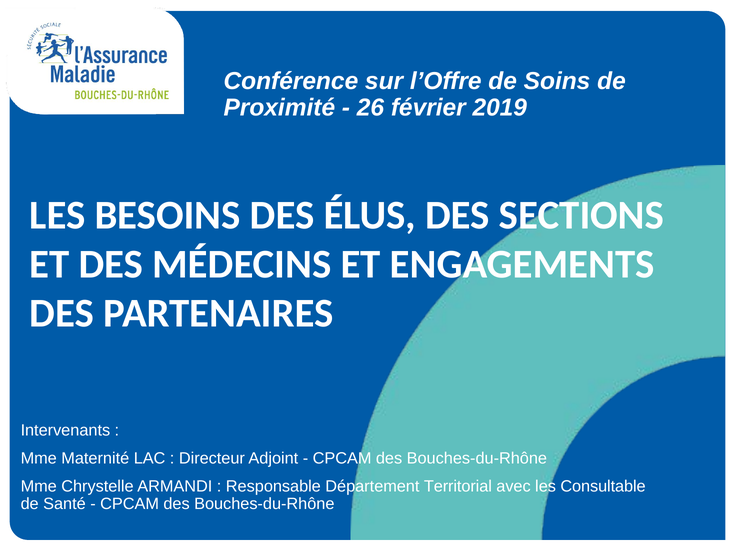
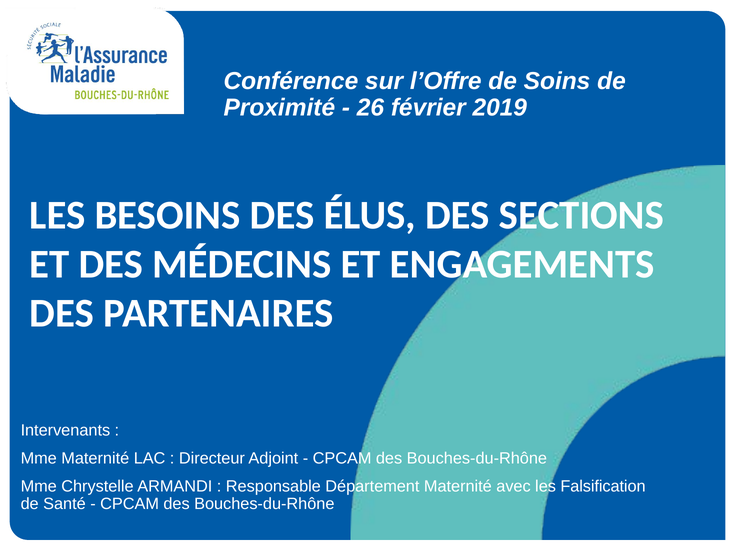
Département Territorial: Territorial -> Maternité
Consultable: Consultable -> Falsification
